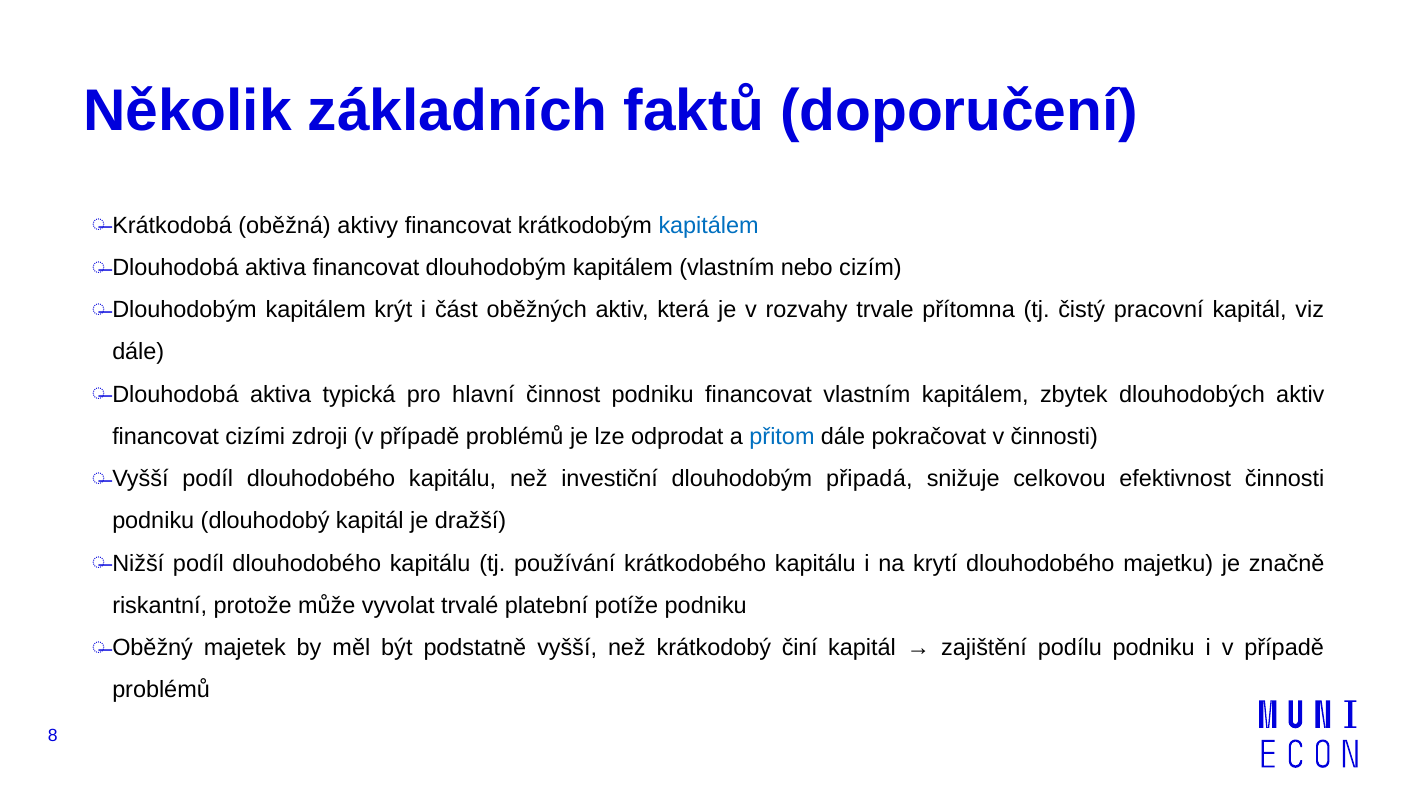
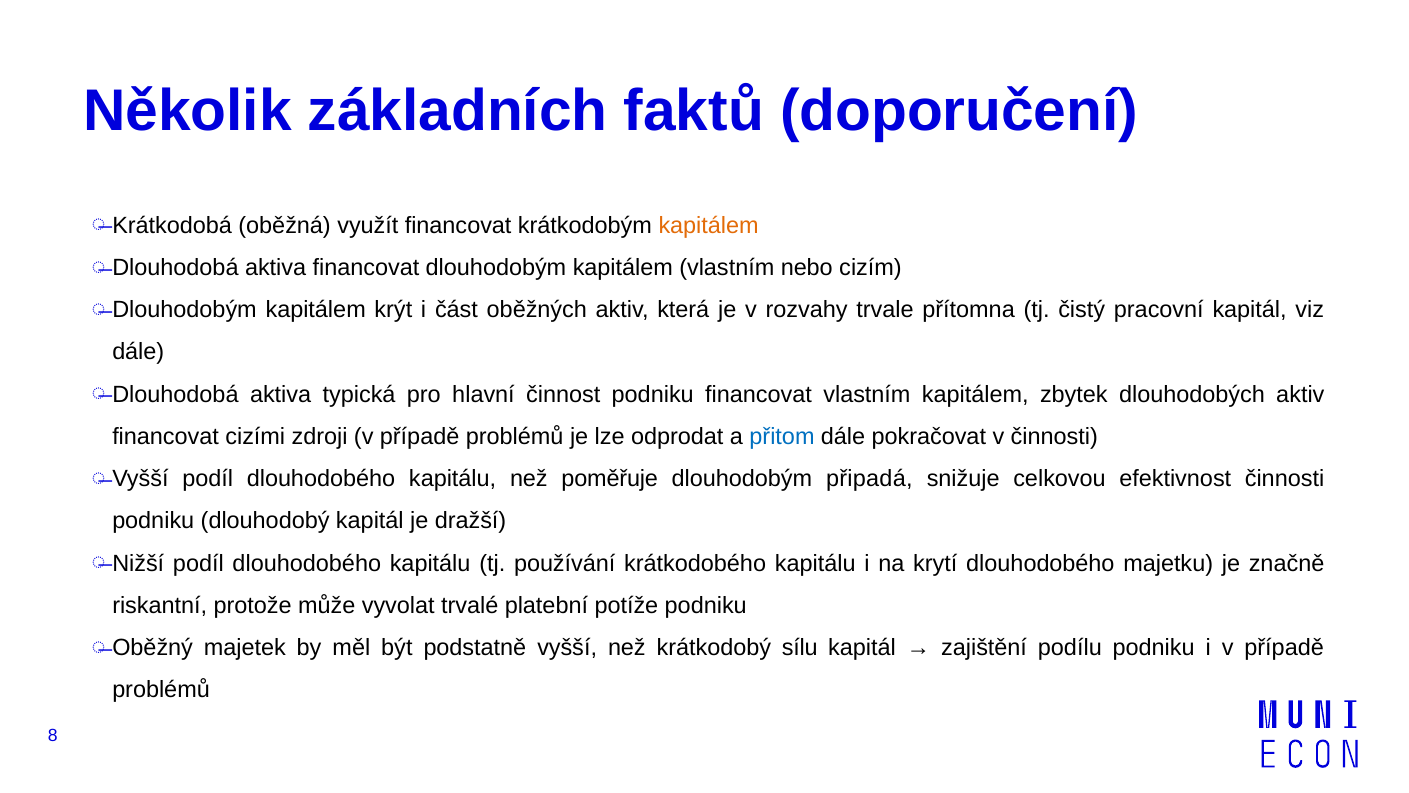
aktivy: aktivy -> využít
kapitálem at (709, 225) colour: blue -> orange
investiční: investiční -> poměřuje
činí: činí -> sílu
